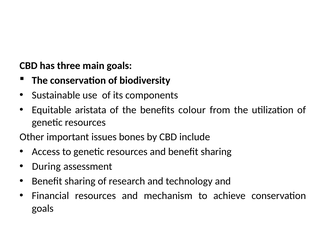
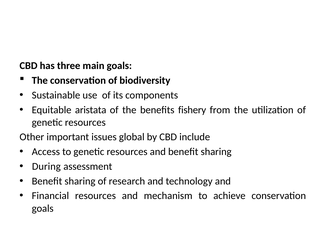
colour: colour -> fishery
bones: bones -> global
